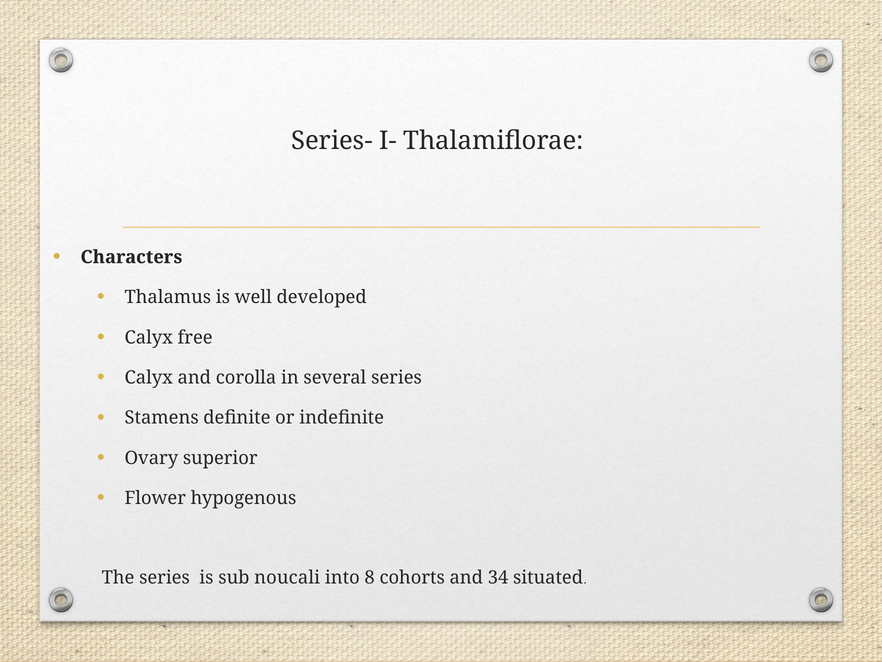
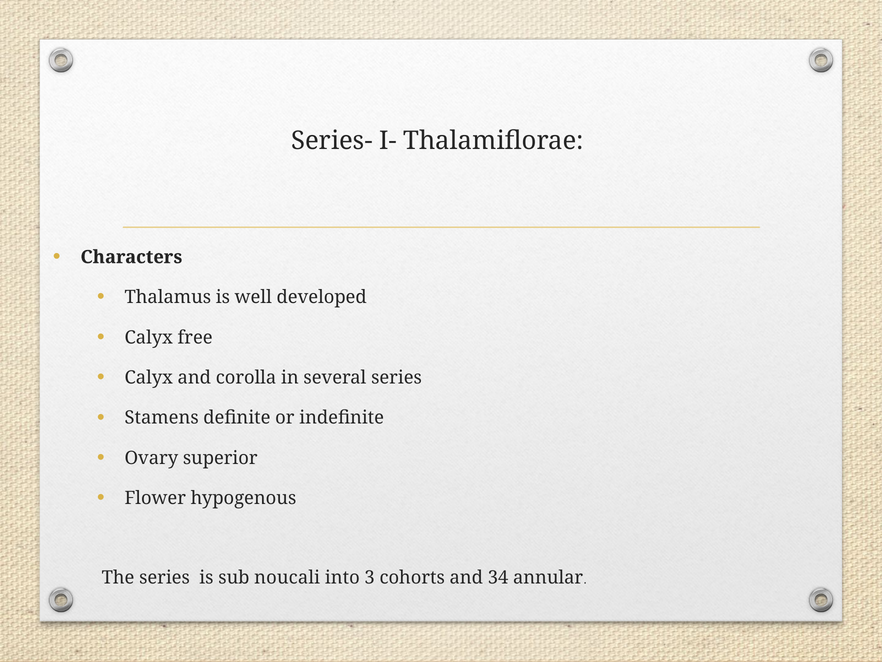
8: 8 -> 3
situated: situated -> annular
